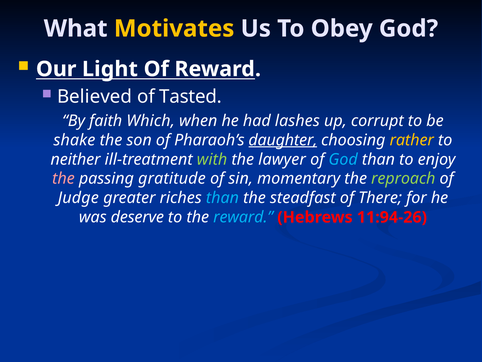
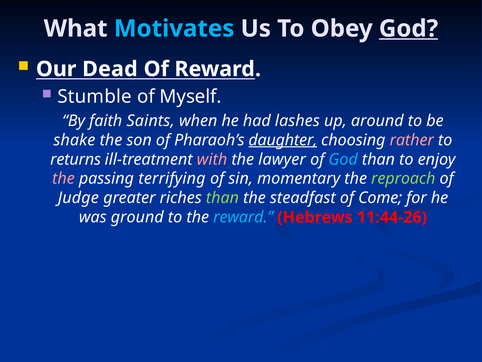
Motivates colour: yellow -> light blue
God at (409, 29) underline: none -> present
Light: Light -> Dead
Believed: Believed -> Stumble
Tasted: Tasted -> Myself
Which: Which -> Saints
corrupt: corrupt -> around
rather colour: yellow -> pink
neither: neither -> returns
with colour: light green -> pink
gratitude: gratitude -> terrifying
than at (222, 198) colour: light blue -> light green
There: There -> Come
deserve: deserve -> ground
11:94-26: 11:94-26 -> 11:44-26
